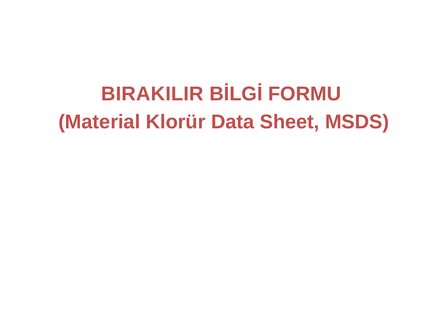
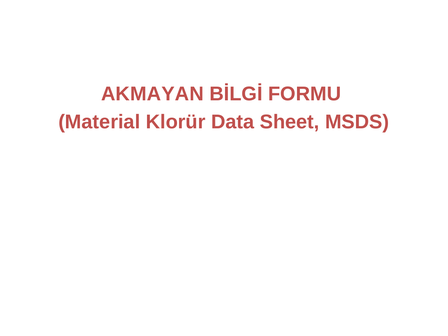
BIRAKILIR: BIRAKILIR -> AKMAYAN
